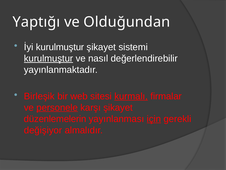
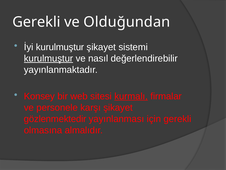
Yaptığı at (36, 22): Yaptığı -> Gerekli
Birleşik: Birleşik -> Konsey
personele underline: present -> none
düzenlemelerin: düzenlemelerin -> gözlenmektedir
için underline: present -> none
değişiyor: değişiyor -> olmasına
